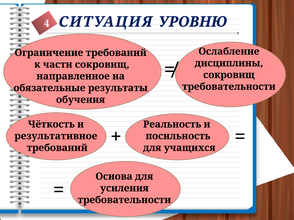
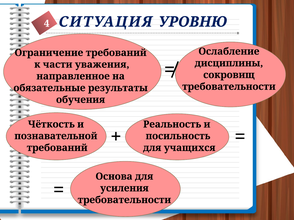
части сокровищ: сокровищ -> уважения
результативное: результативное -> познавательной
